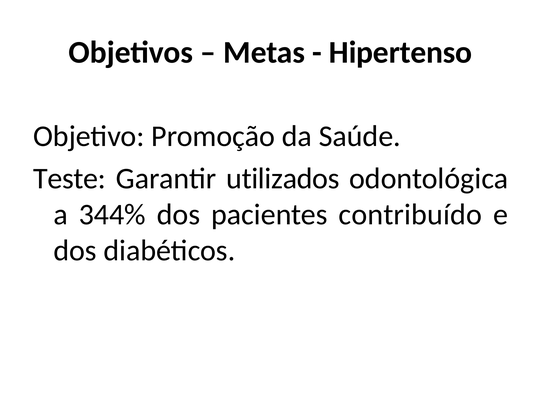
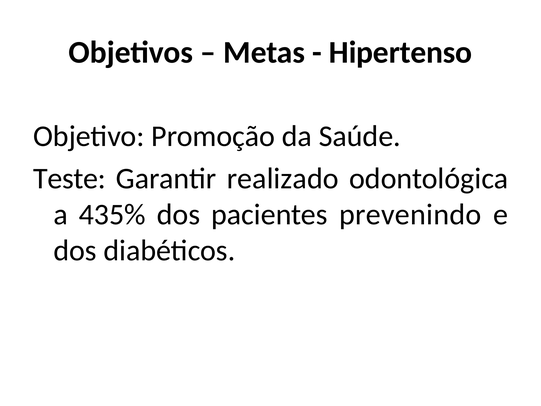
utilizados: utilizados -> realizado
344%: 344% -> 435%
contribuído: contribuído -> prevenindo
